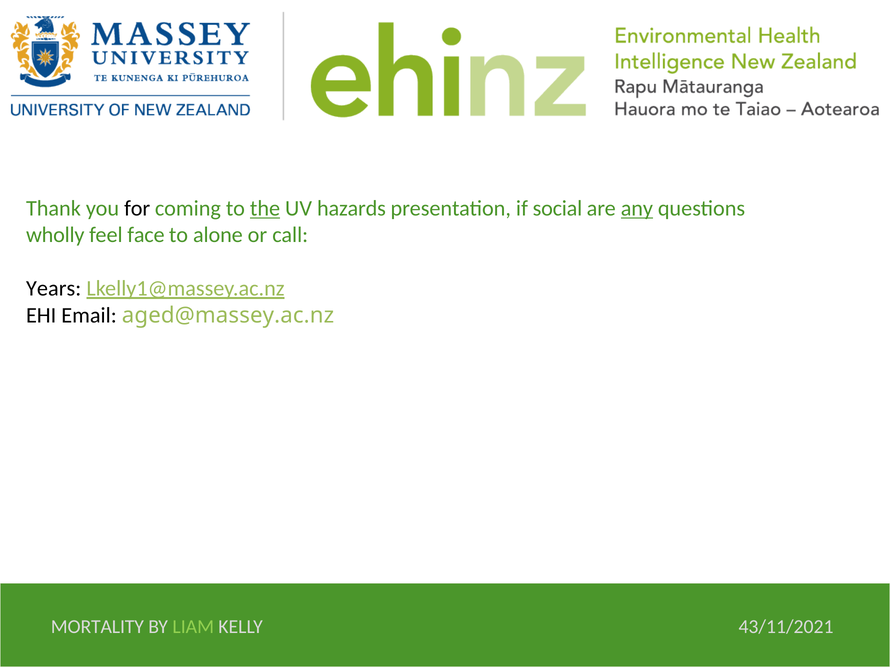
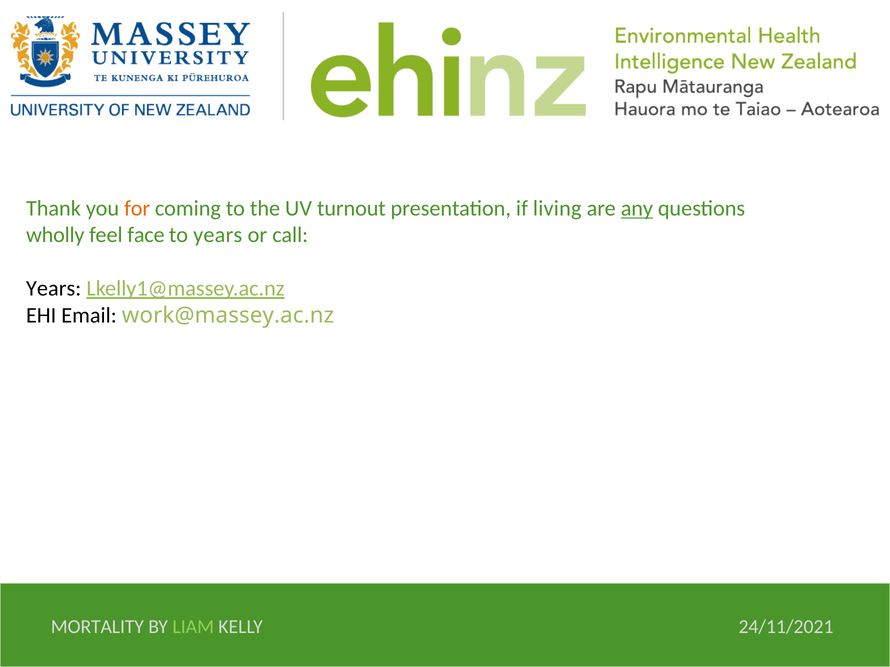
for colour: black -> orange
the underline: present -> none
hazards: hazards -> turnout
social: social -> living
to alone: alone -> years
aged@massey.ac.nz: aged@massey.ac.nz -> work@massey.ac.nz
43/11/2021: 43/11/2021 -> 24/11/2021
